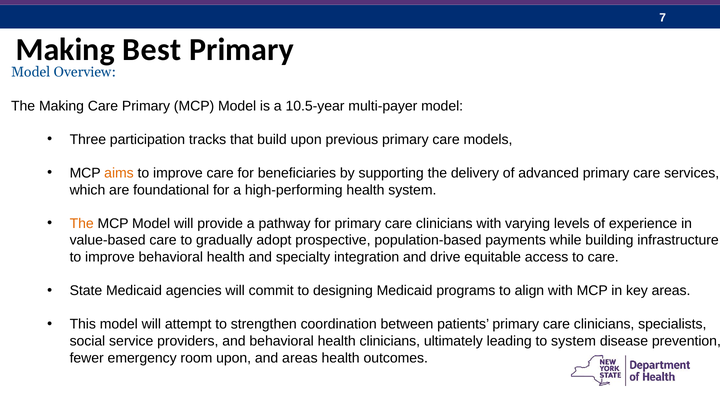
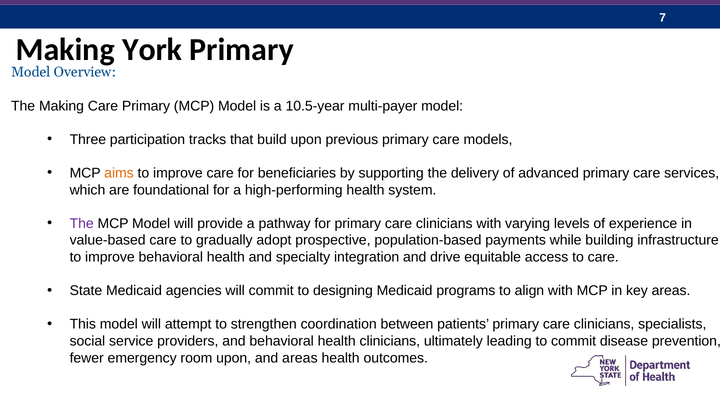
Best: Best -> York
The at (82, 224) colour: orange -> purple
to system: system -> commit
